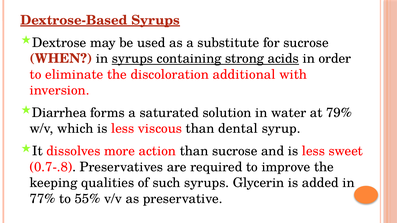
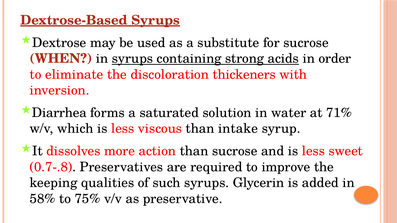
additional: additional -> thickeners
79%: 79% -> 71%
dental: dental -> intake
77%: 77% -> 58%
55%: 55% -> 75%
